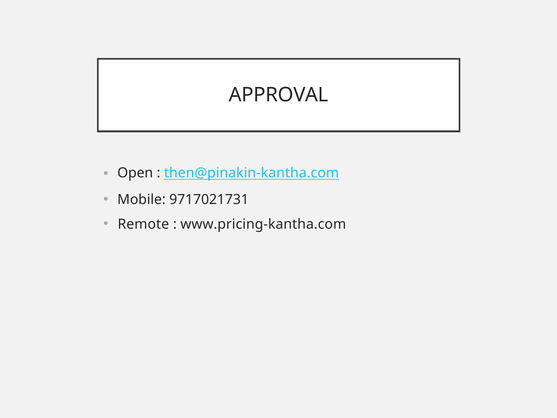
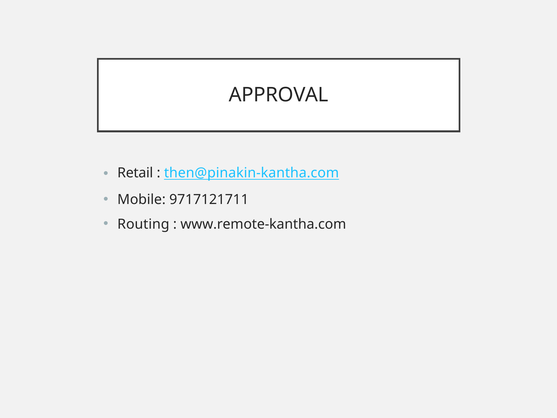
Open: Open -> Retail
9717021731: 9717021731 -> 9717121711
Remote: Remote -> Routing
www.pricing-kantha.com: www.pricing-kantha.com -> www.remote-kantha.com
